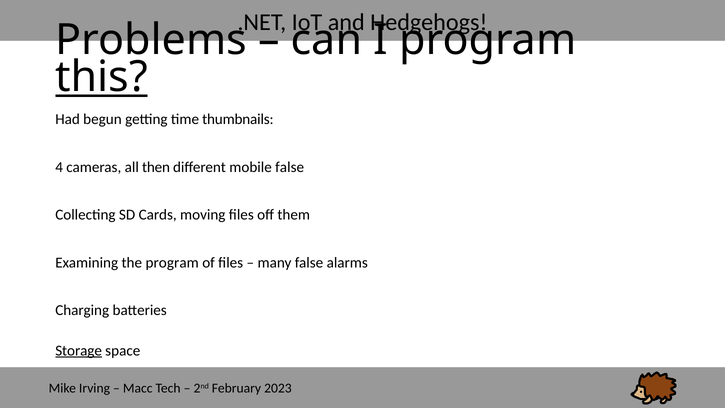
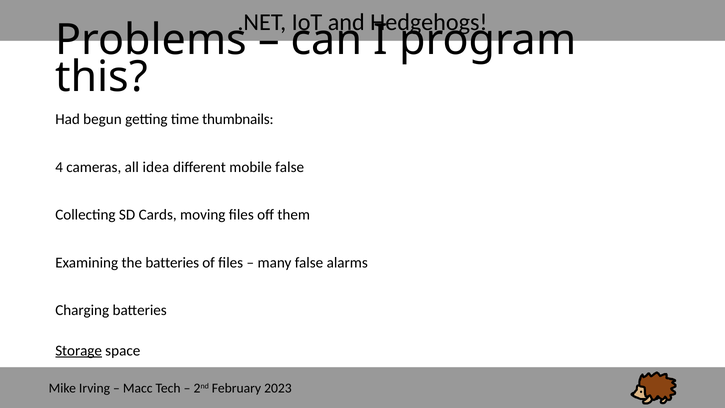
this underline: present -> none
then: then -> idea
the program: program -> batteries
